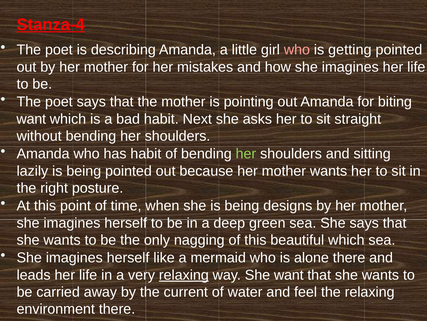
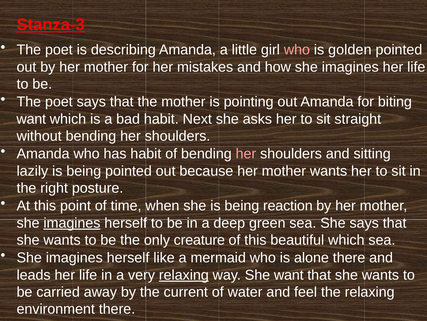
Stanza-4: Stanza-4 -> Stanza-3
getting: getting -> golden
her at (246, 154) colour: light green -> pink
designs: designs -> reaction
imagines at (72, 222) underline: none -> present
nagging: nagging -> creature
